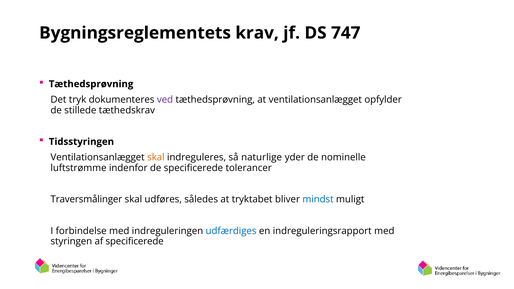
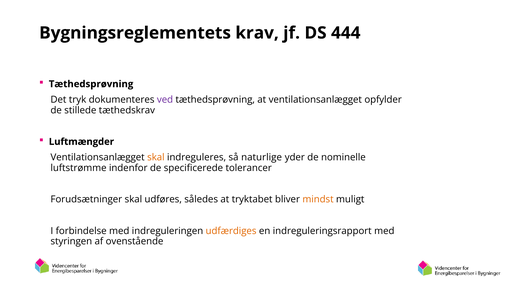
747: 747 -> 444
Tidsstyringen: Tidsstyringen -> Luftmængder
Traversmålinger: Traversmålinger -> Forudsætninger
mindst colour: blue -> orange
udfærdiges colour: blue -> orange
af specificerede: specificerede -> ovenstående
